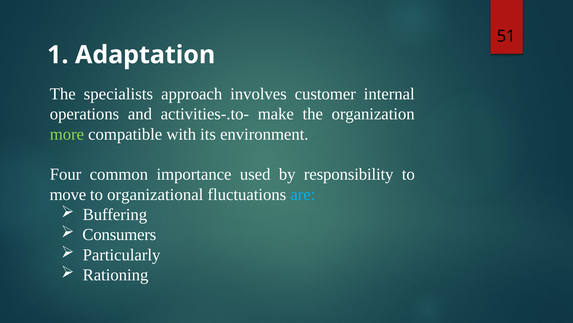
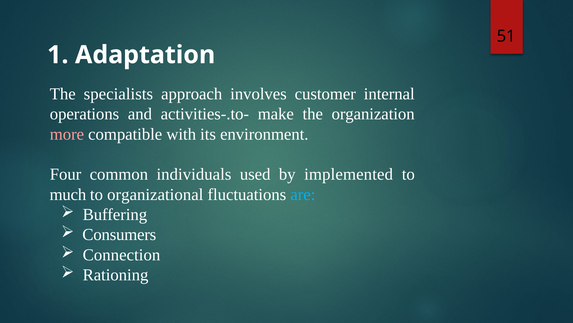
more colour: light green -> pink
importance: importance -> individuals
responsibility: responsibility -> implemented
move: move -> much
Particularly: Particularly -> Connection
